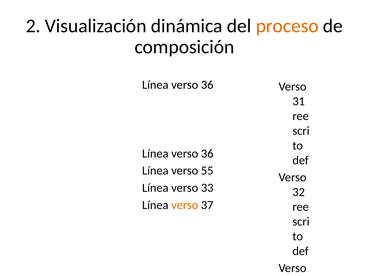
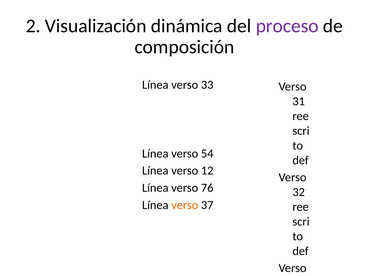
proceso colour: orange -> purple
36 at (207, 85): 36 -> 33
36 at (207, 154): 36 -> 54
55: 55 -> 12
Línea verso 33: 33 -> 76
